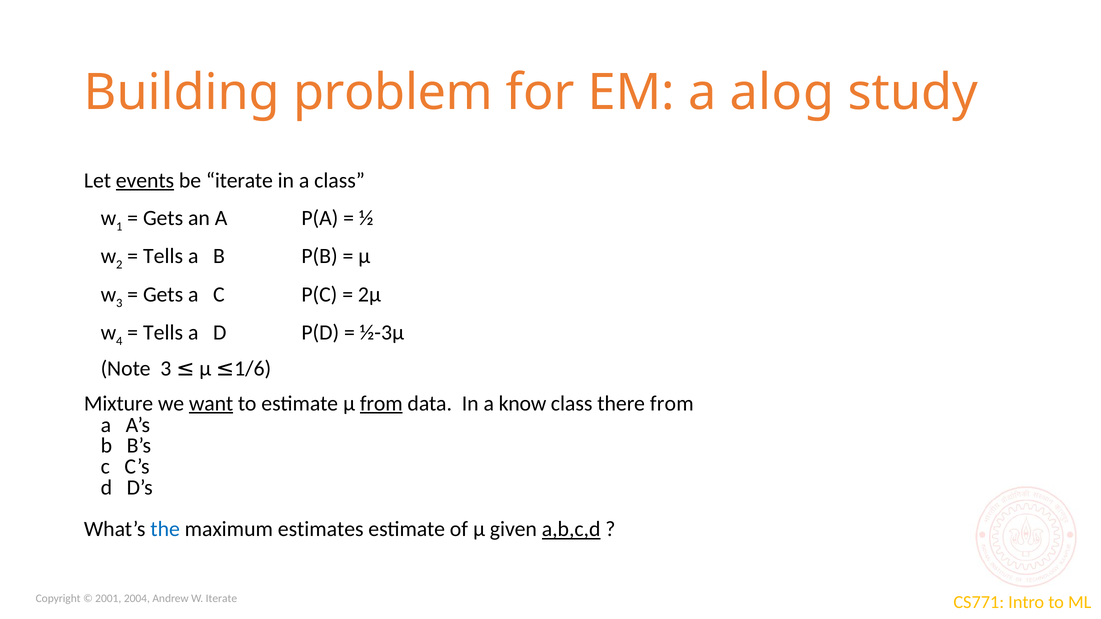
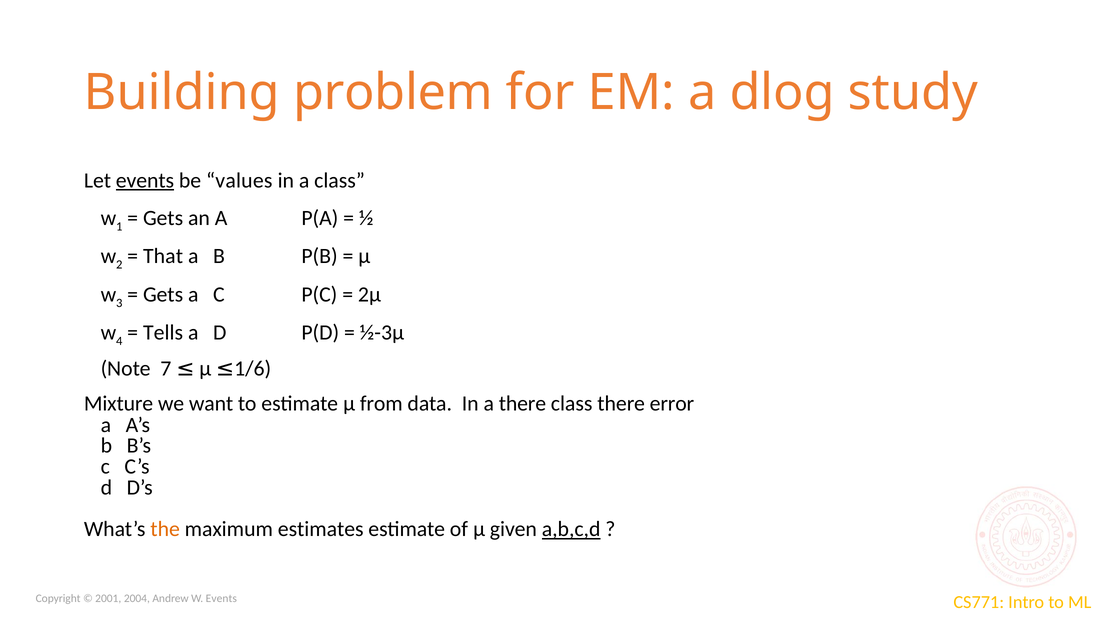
alog: alog -> dlog
be iterate: iterate -> values
Tells at (163, 256): Tells -> That
Note 3: 3 -> 7
want underline: present -> none
from at (381, 404) underline: present -> none
a know: know -> there
there from: from -> error
the colour: blue -> orange
W Iterate: Iterate -> Events
